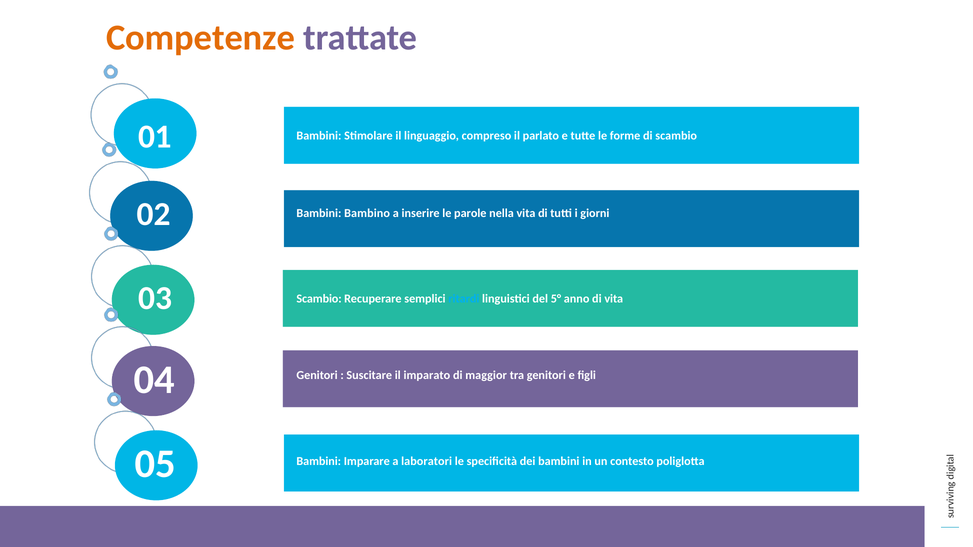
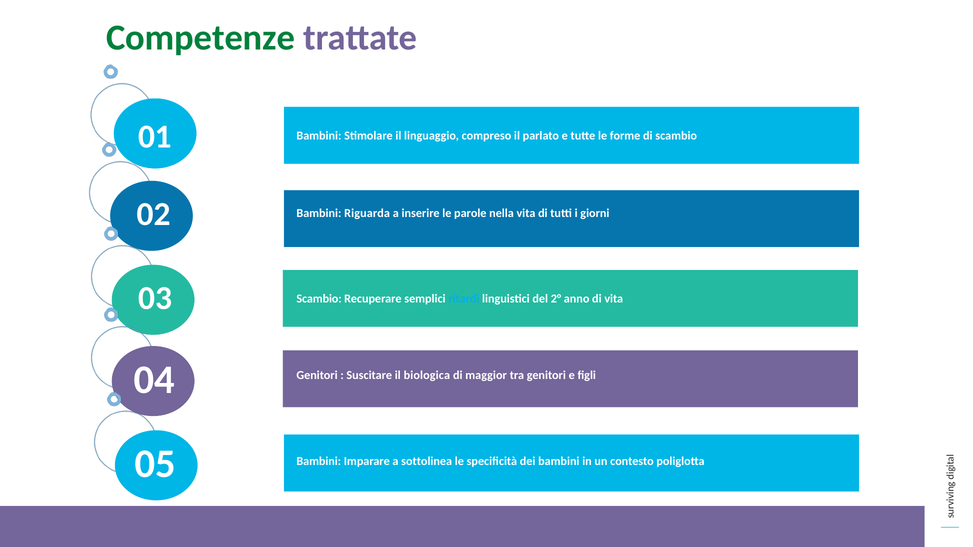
Competenze colour: orange -> green
Bambino: Bambino -> Riguarda
5°: 5° -> 2°
imparato: imparato -> biologica
laboratori: laboratori -> sottolinea
